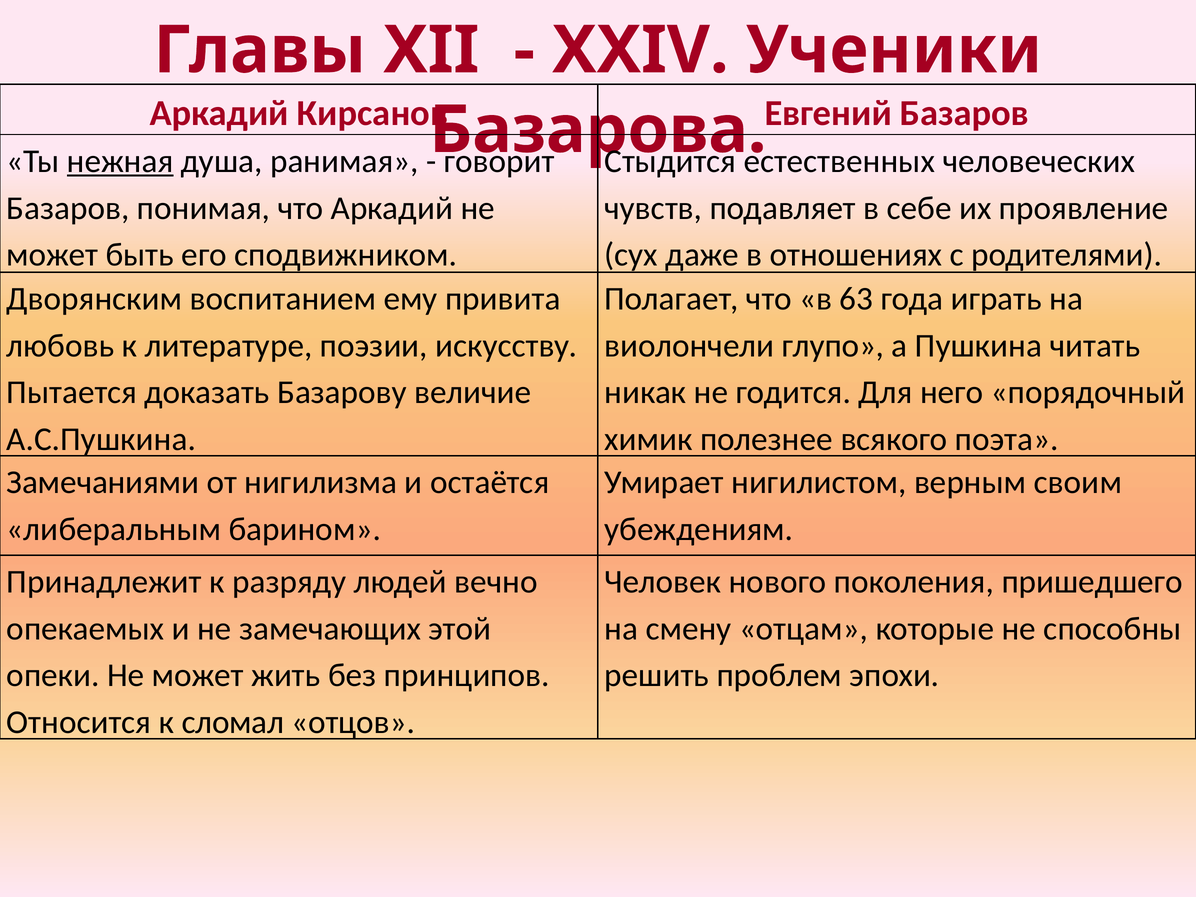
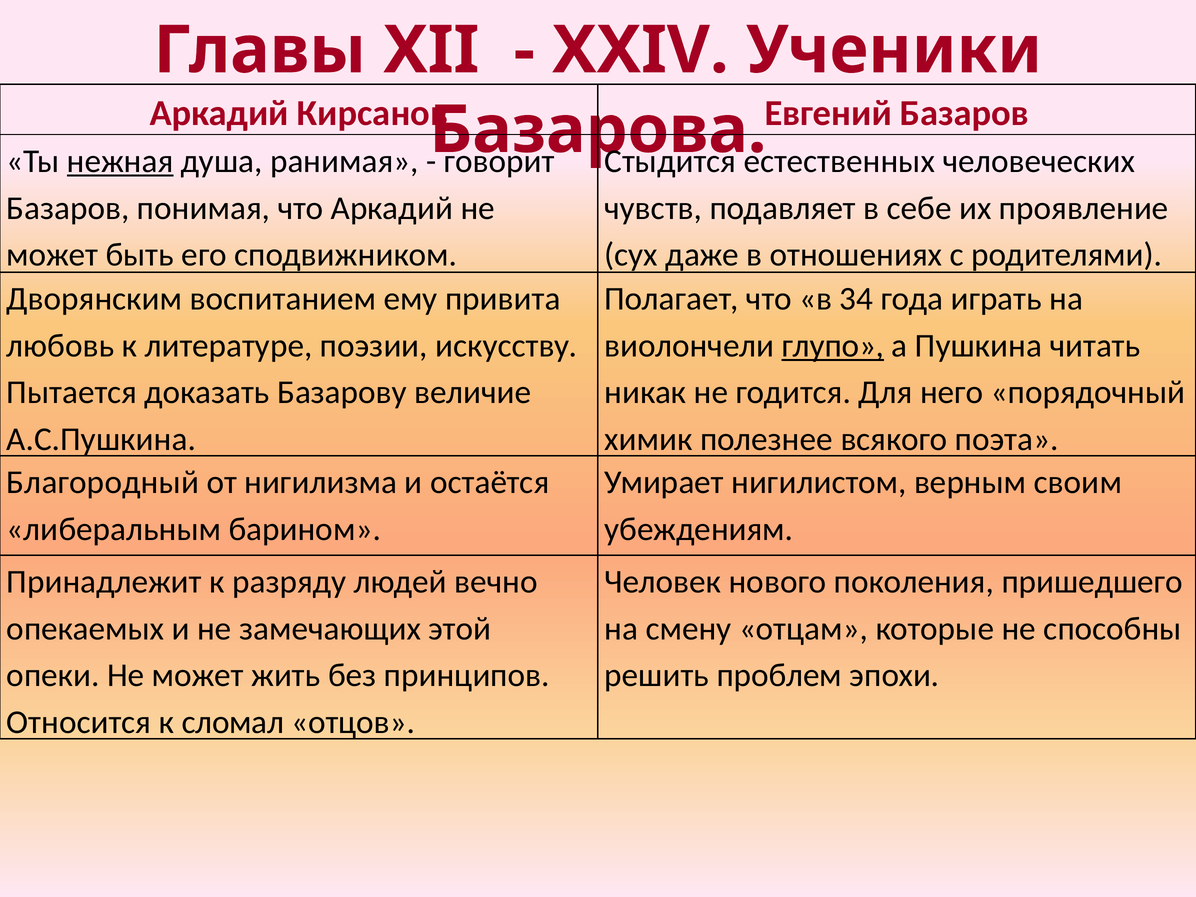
63: 63 -> 34
глупо underline: none -> present
Замечаниями: Замечаниями -> Благородный
